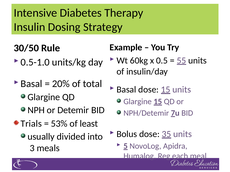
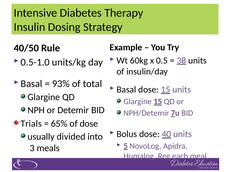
30/50: 30/50 -> 40/50
55: 55 -> 38
20%: 20% -> 93%
53%: 53% -> 65%
of least: least -> dose
35: 35 -> 40
